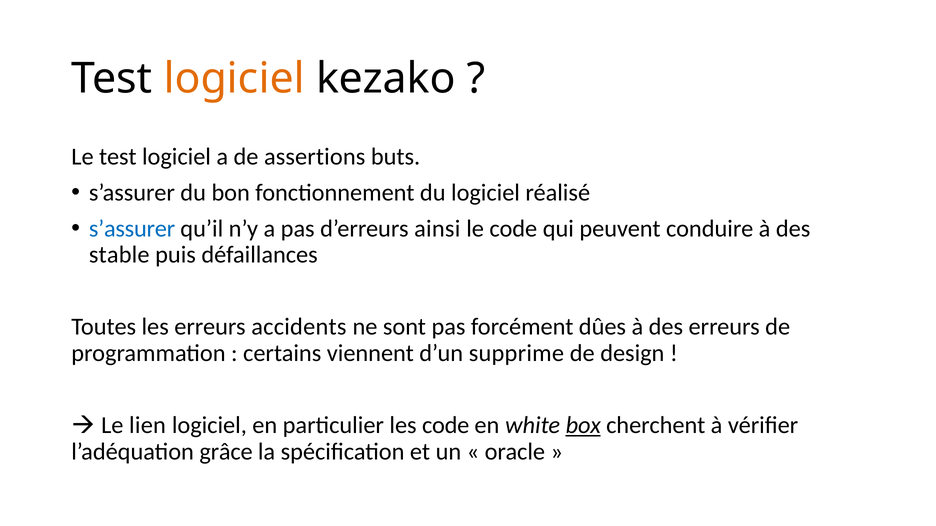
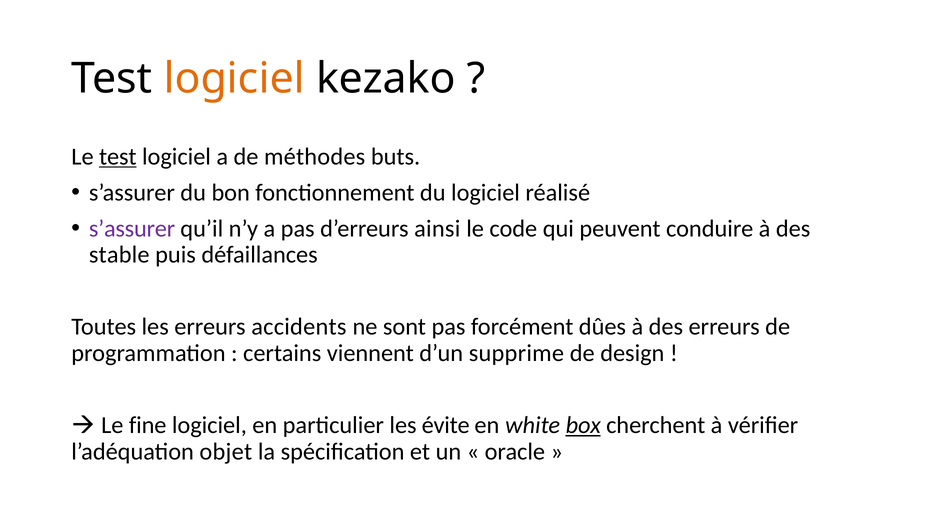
test at (118, 157) underline: none -> present
assertions: assertions -> méthodes
s’assurer at (132, 229) colour: blue -> purple
lien: lien -> fine
les code: code -> évite
grâce: grâce -> objet
